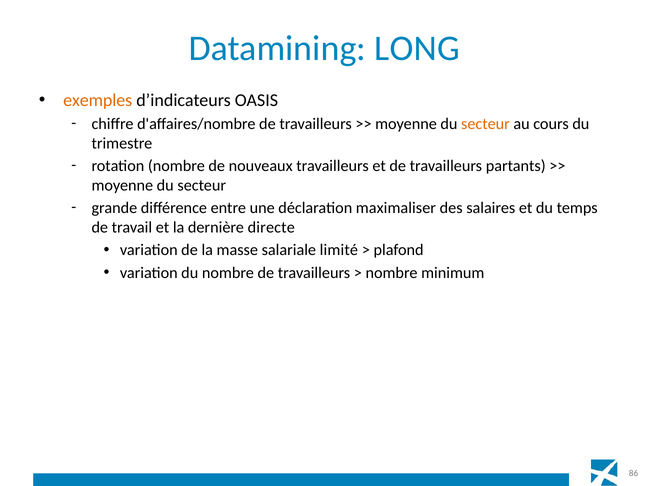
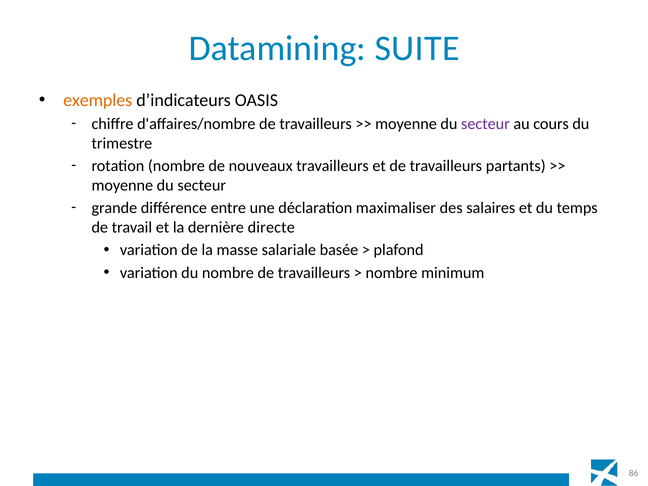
LONG: LONG -> SUITE
secteur at (485, 124) colour: orange -> purple
limité: limité -> basée
